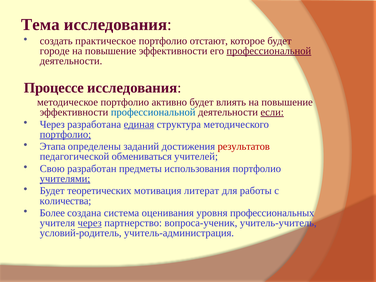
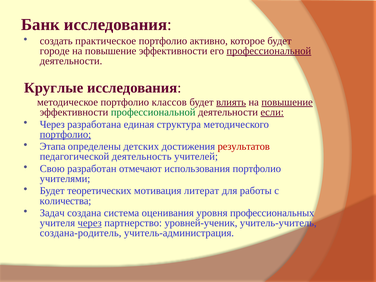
Тема: Тема -> Банк
отстают: отстают -> активно
Процессе: Процессе -> Круглые
активно: активно -> классов
влиять underline: none -> present
повышение at (287, 102) underline: none -> present
профессиональной at (153, 112) colour: blue -> green
единая underline: present -> none
заданий: заданий -> детских
обмениваться: обмениваться -> деятельность
предметы: предметы -> отмечают
учителями underline: present -> none
Более: Более -> Задач
вопроса-ученик: вопроса-ученик -> уровней-ученик
условий-родитель: условий-родитель -> создана-родитель
